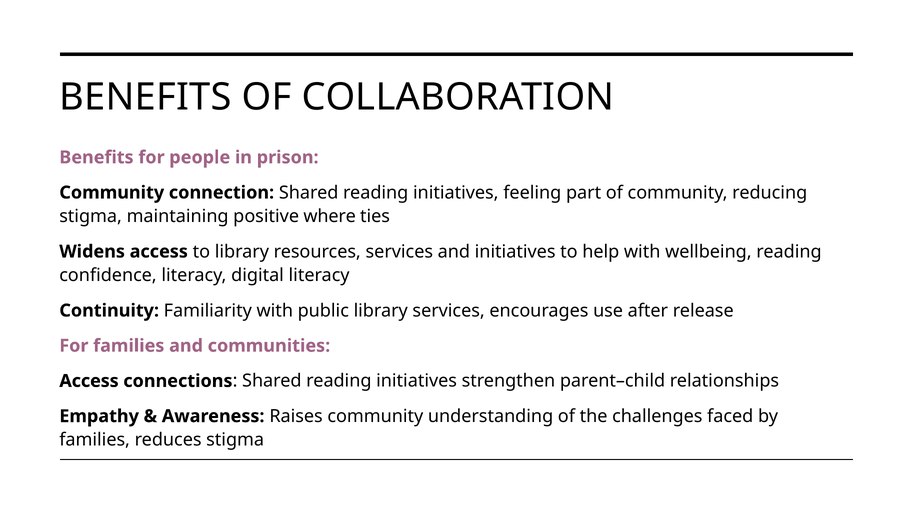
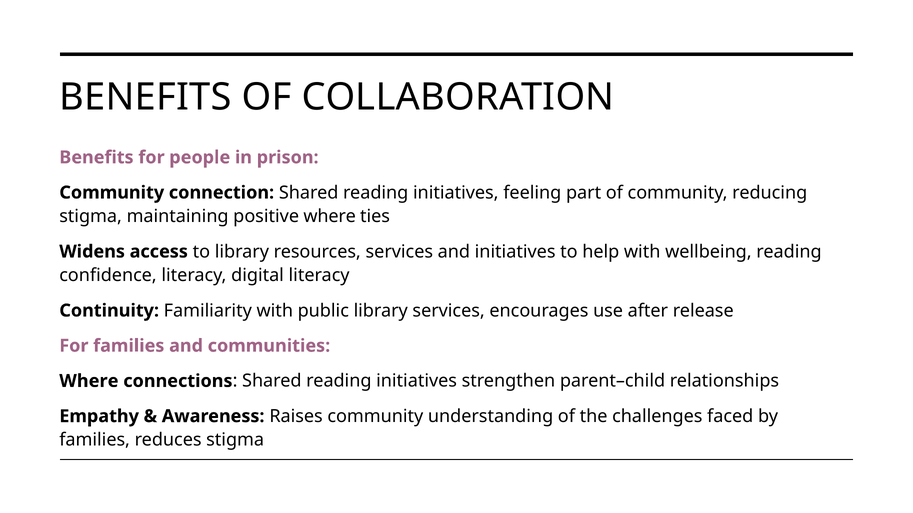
Access at (89, 381): Access -> Where
